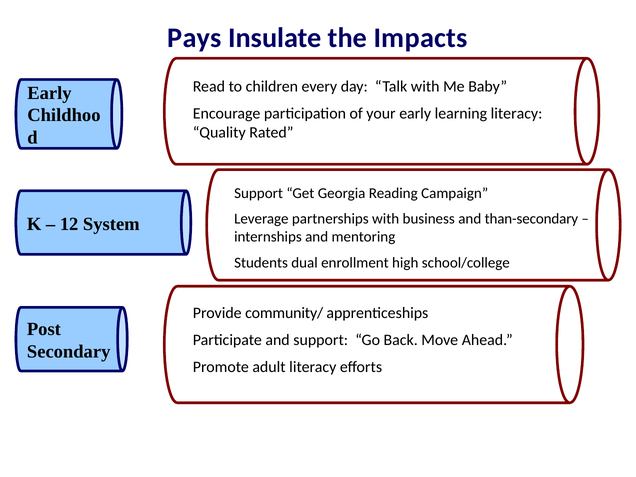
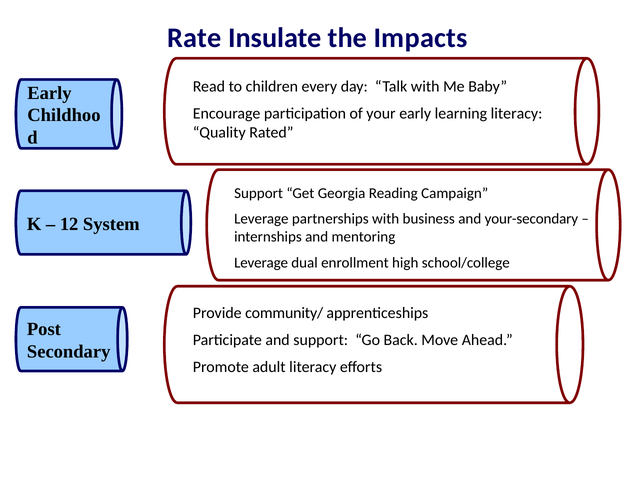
Pays: Pays -> Rate
than-secondary: than-secondary -> your-secondary
Students at (261, 263): Students -> Leverage
